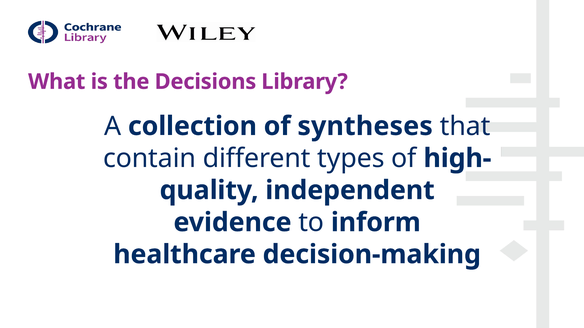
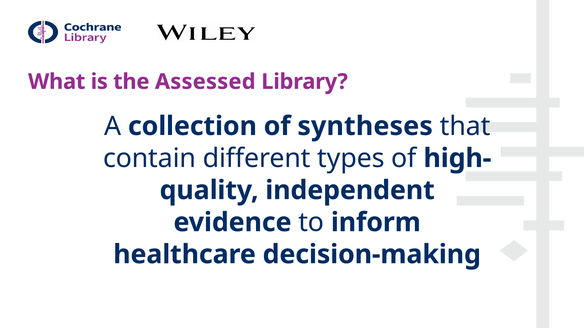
Decisions: Decisions -> Assessed
